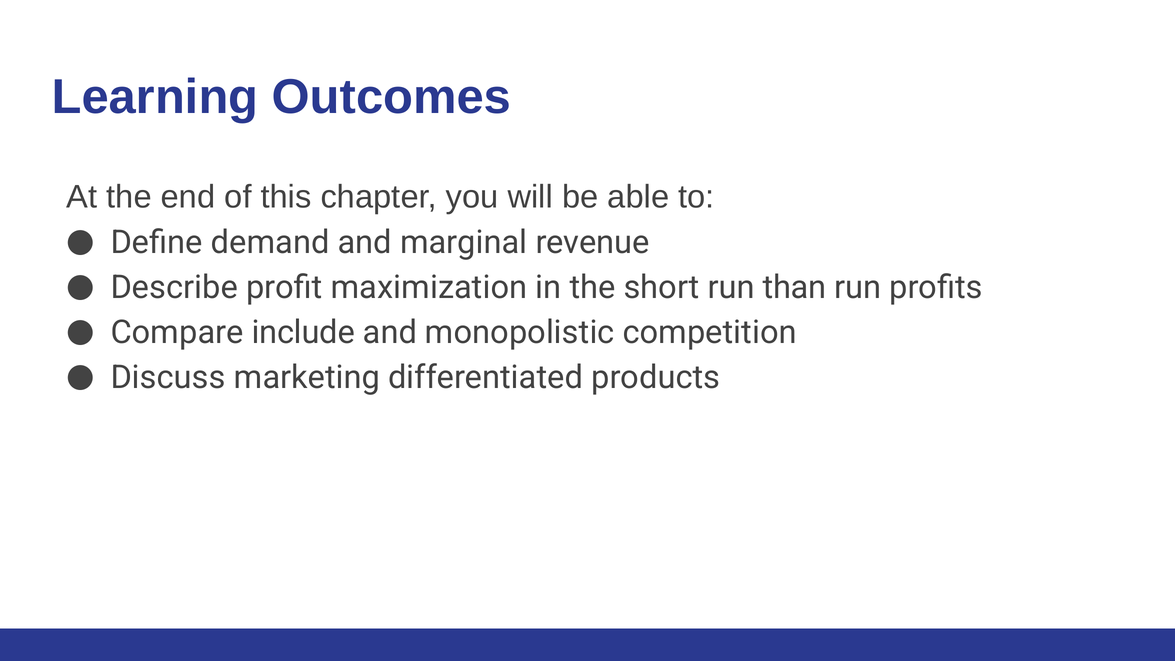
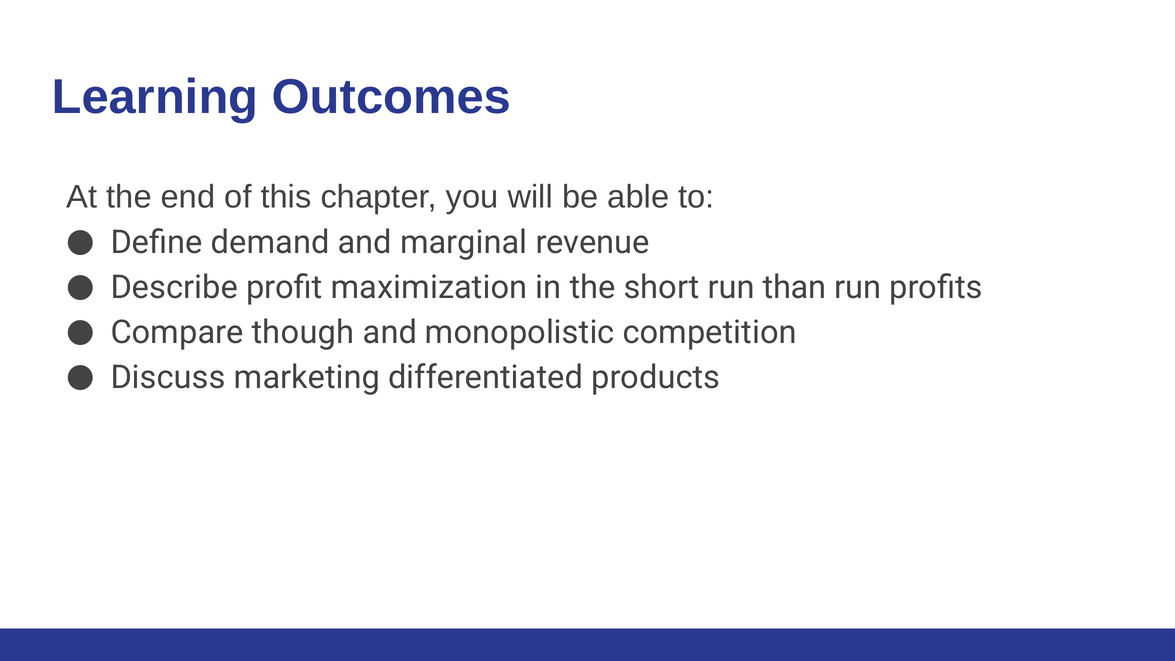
include: include -> though
